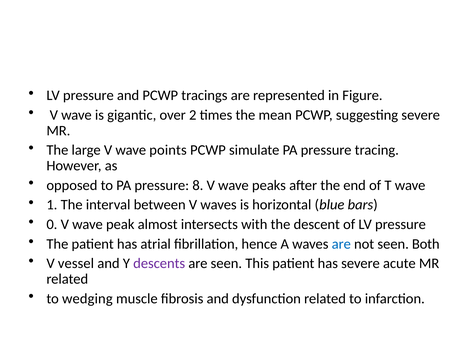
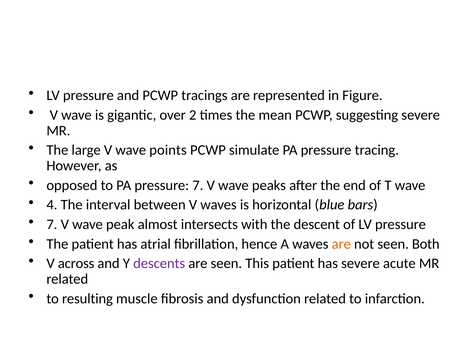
pressure 8: 8 -> 7
1: 1 -> 4
0 at (52, 224): 0 -> 7
are at (341, 244) colour: blue -> orange
vessel: vessel -> across
wedging: wedging -> resulting
